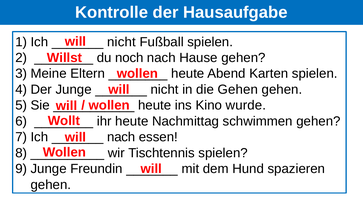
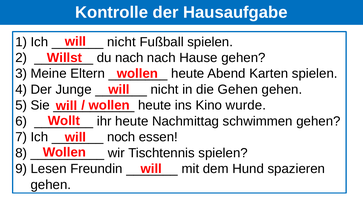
du noch: noch -> nach
nach at (121, 137): nach -> noch
Junge at (49, 169): Junge -> Lesen
